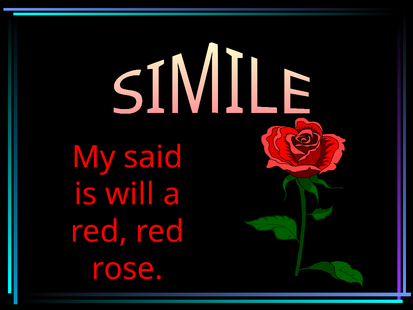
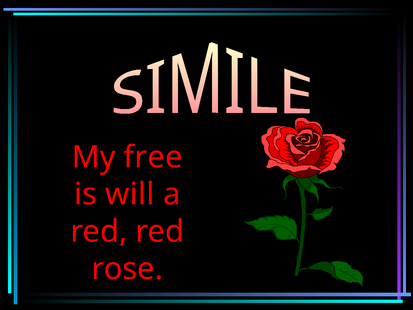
said: said -> free
